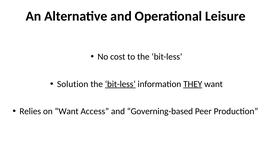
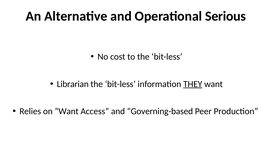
Leisure: Leisure -> Serious
Solution: Solution -> Librarian
bit-less at (120, 84) underline: present -> none
